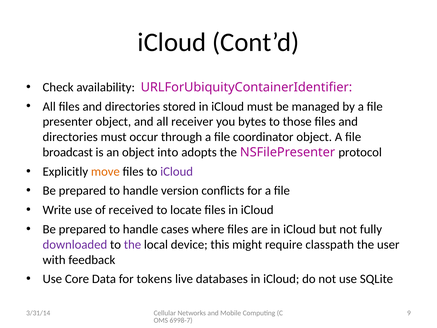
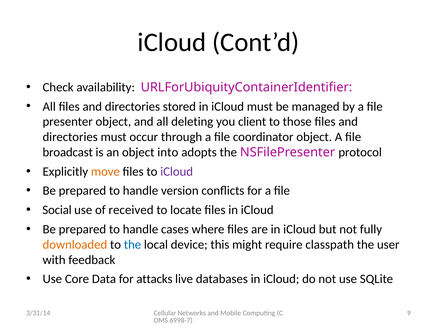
receiver: receiver -> deleting
bytes: bytes -> client
Write: Write -> Social
downloaded colour: purple -> orange
the at (132, 244) colour: purple -> blue
tokens: tokens -> attacks
